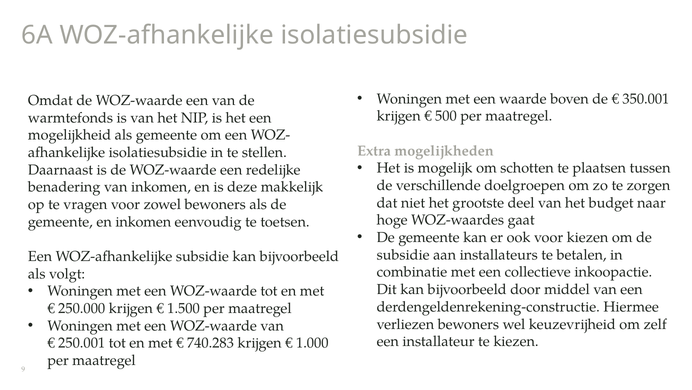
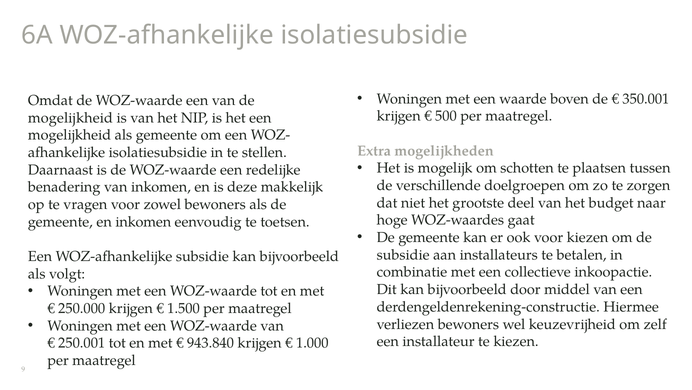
warmtefonds at (71, 118): warmtefonds -> mogelijkheid
740.283: 740.283 -> 943.840
